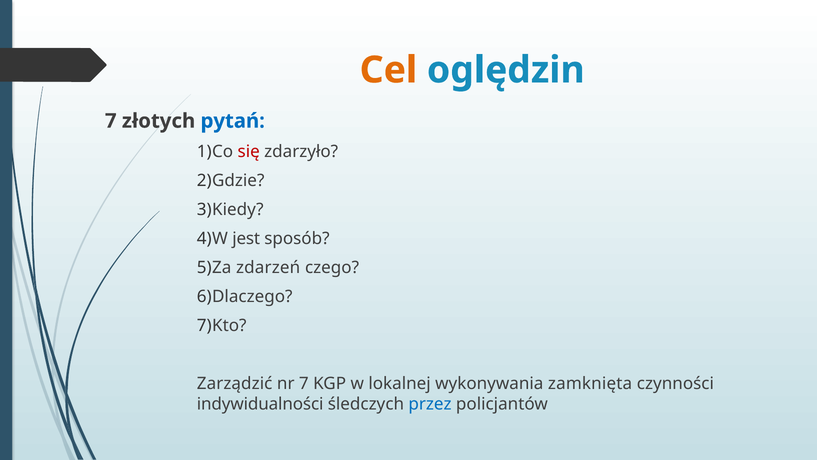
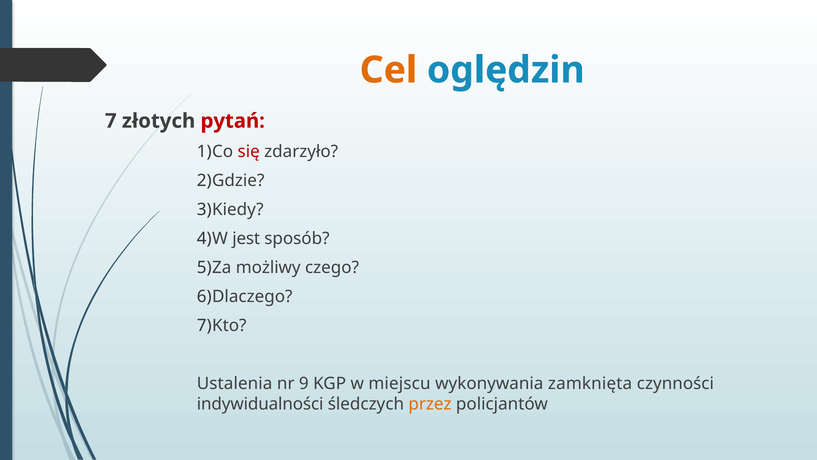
pytań colour: blue -> red
zdarzeń: zdarzeń -> możliwy
Zarządzić: Zarządzić -> Ustalenia
nr 7: 7 -> 9
lokalnej: lokalnej -> miejscu
przez colour: blue -> orange
